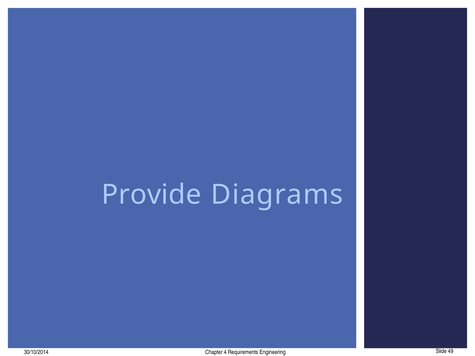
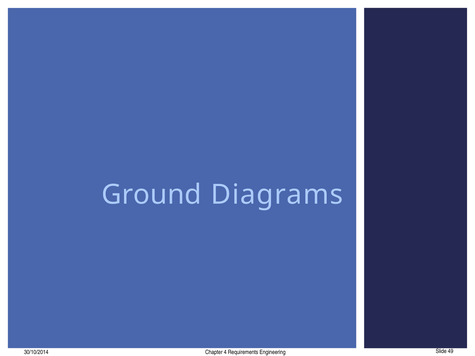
Provide: Provide -> Ground
